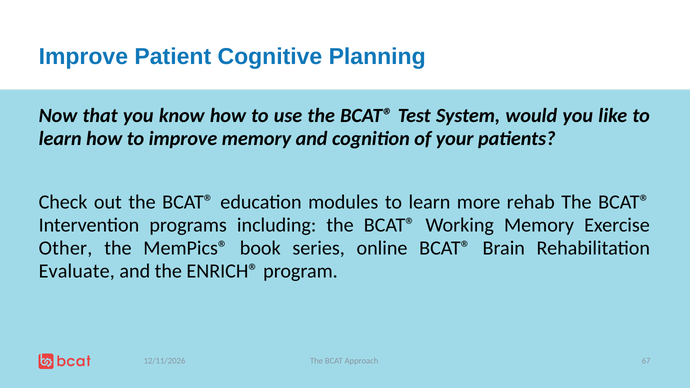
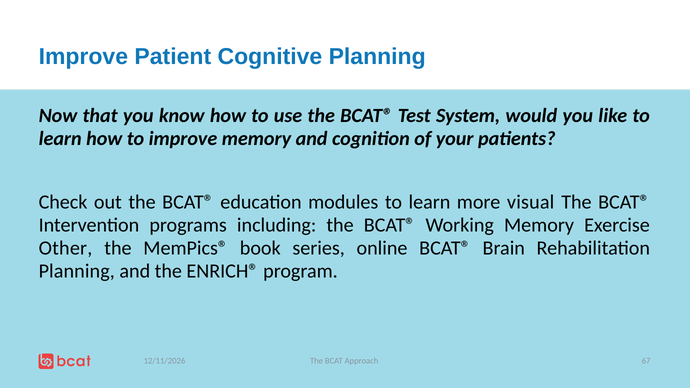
rehab: rehab -> visual
Evaluate at (77, 271): Evaluate -> Planning
